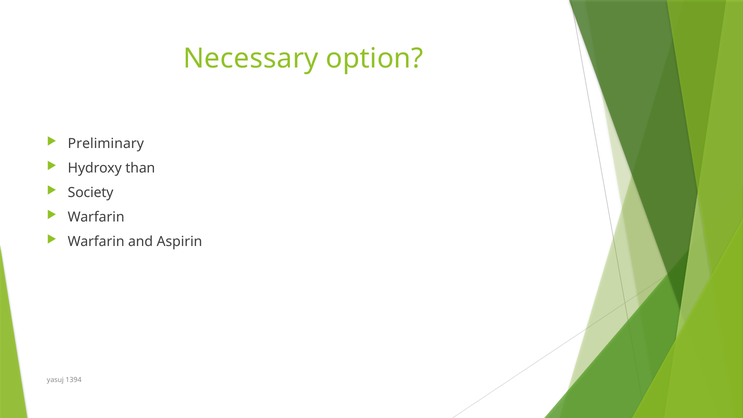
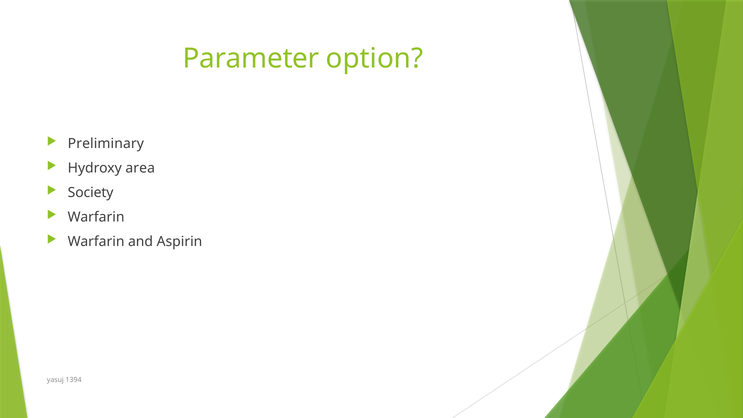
Necessary: Necessary -> Parameter
than: than -> area
